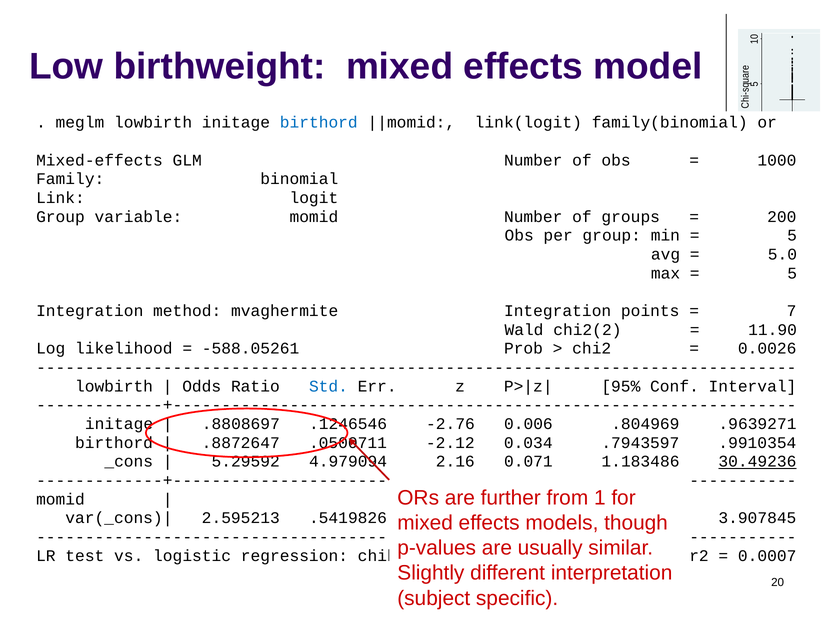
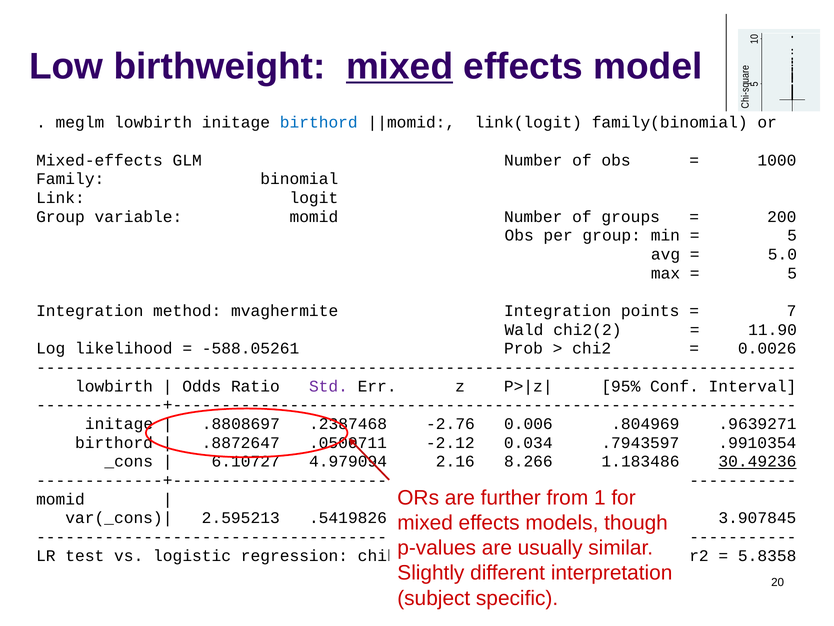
mixed at (400, 66) underline: none -> present
Std colour: blue -> purple
.1246546: .1246546 -> .2387468
5.29592: 5.29592 -> 6.10727
0.071: 0.071 -> 8.266
0.0007: 0.0007 -> 5.8358
